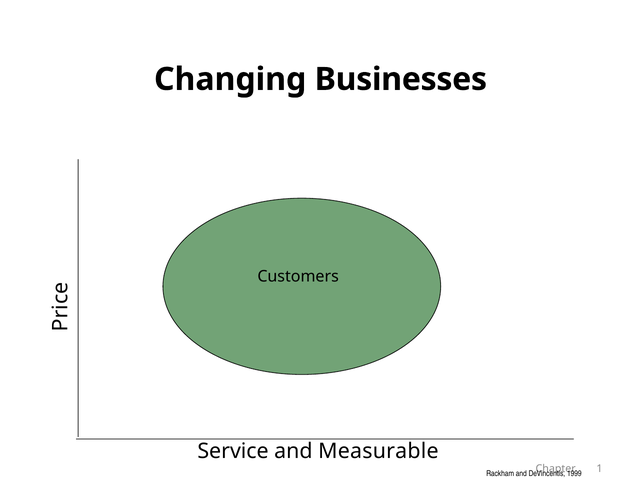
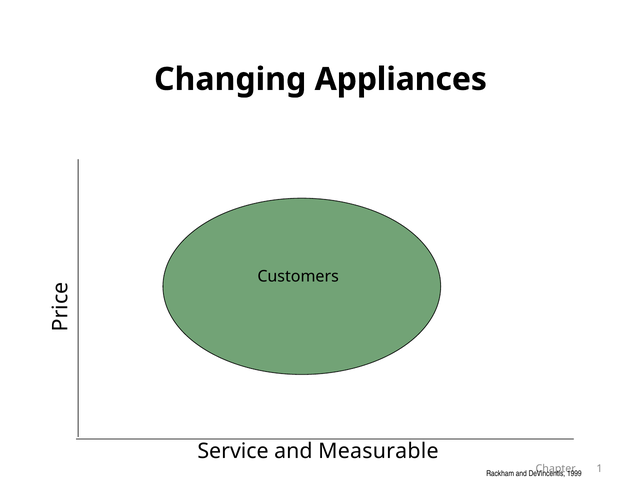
Businesses: Businesses -> Appliances
